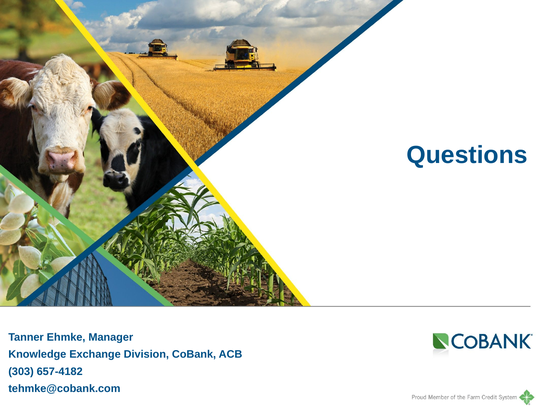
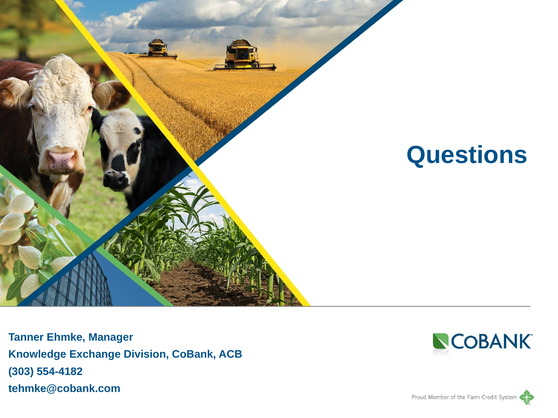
657-4182: 657-4182 -> 554-4182
